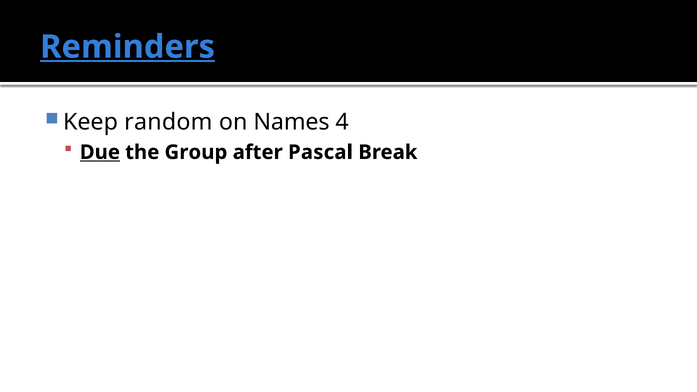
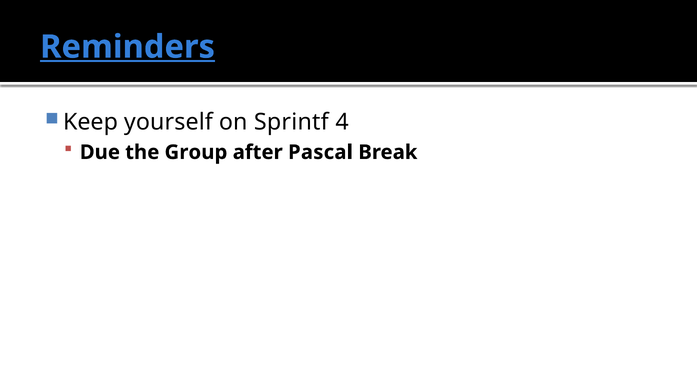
random: random -> yourself
Names: Names -> Sprintf
Due underline: present -> none
